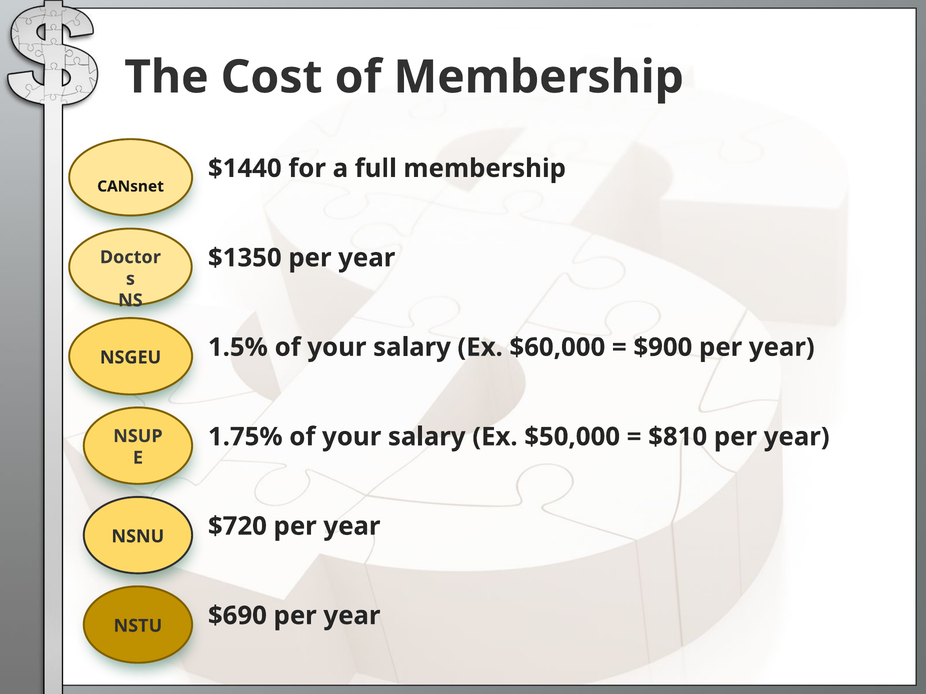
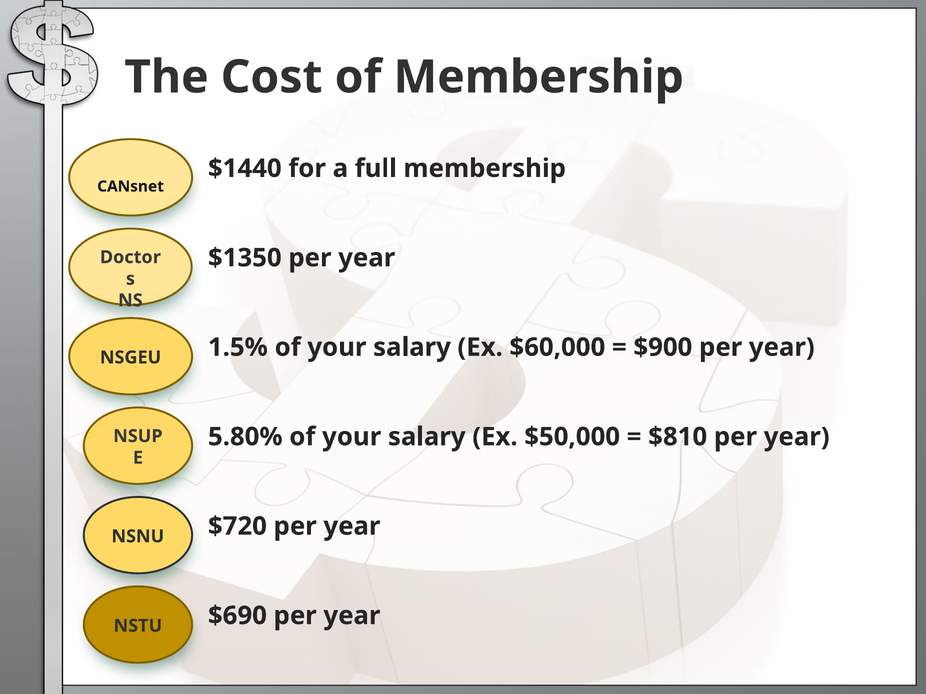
1.75%: 1.75% -> 5.80%
